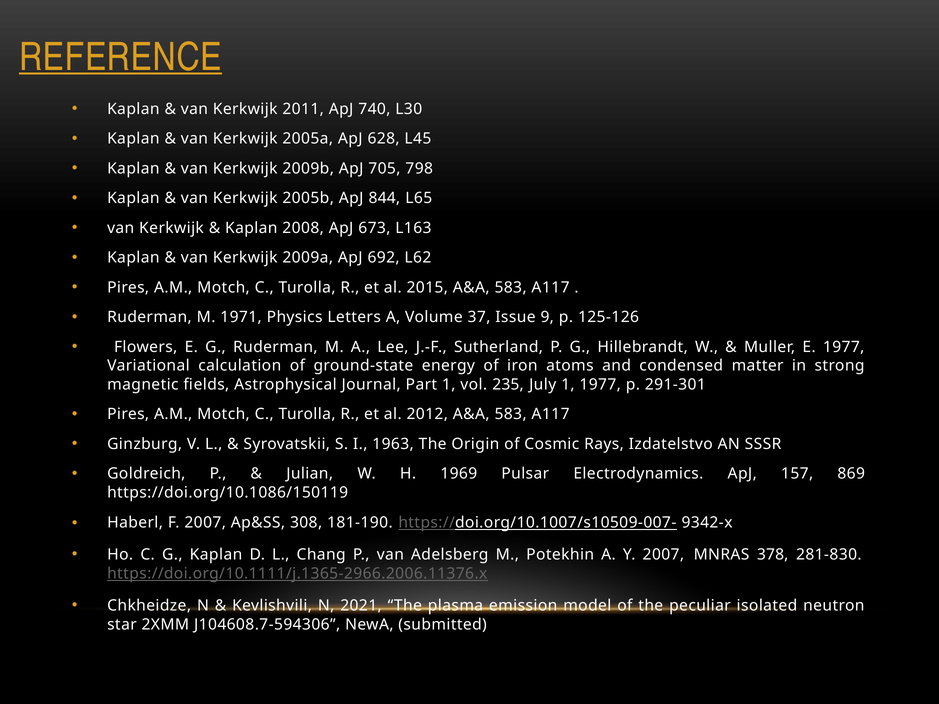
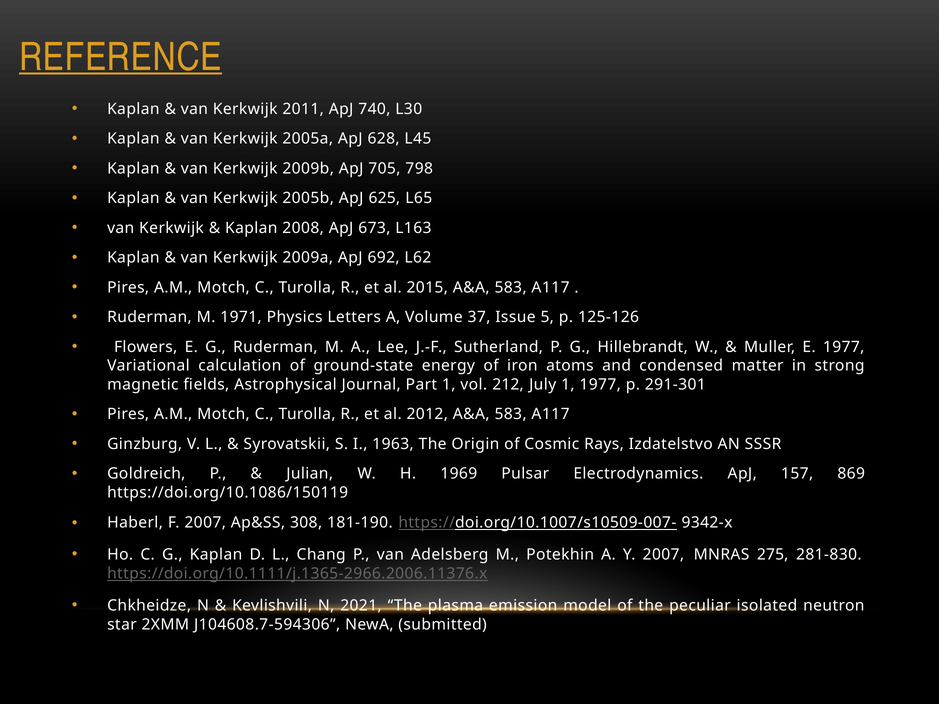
844: 844 -> 625
9: 9 -> 5
235: 235 -> 212
378: 378 -> 275
